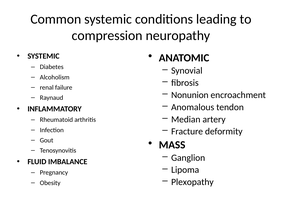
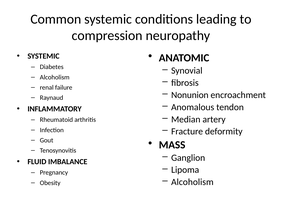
Plexopathy at (192, 182): Plexopathy -> Alcoholism
